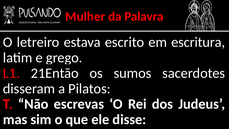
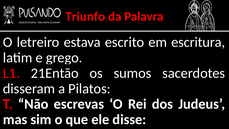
Mulher: Mulher -> Triunfo
